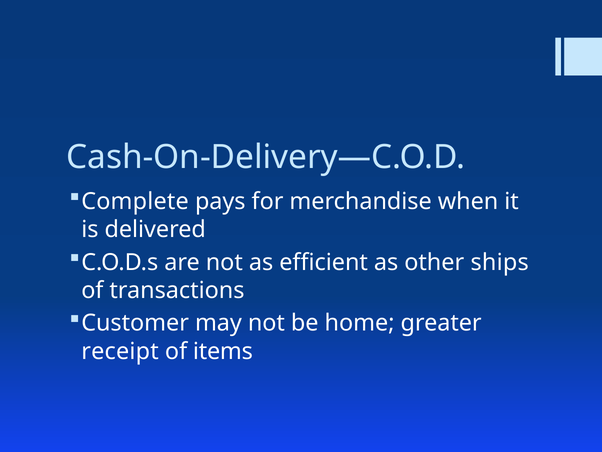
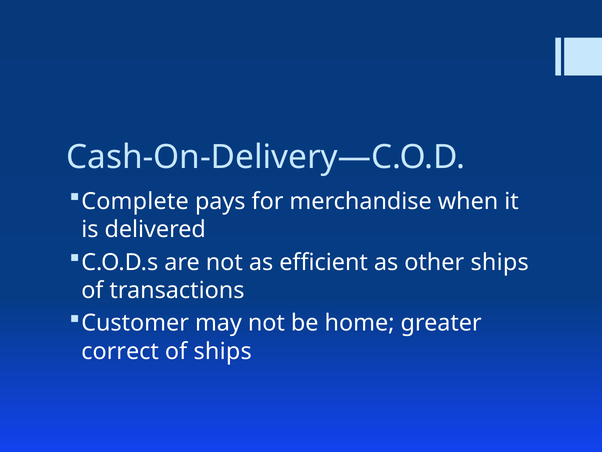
receipt: receipt -> correct
of items: items -> ships
